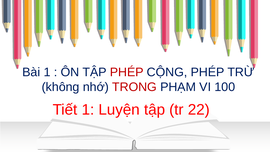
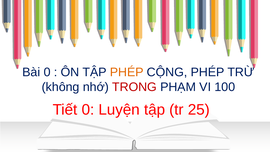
Bài 1: 1 -> 0
PHÉP at (127, 72) colour: red -> orange
Tiết 1: 1 -> 0
22: 22 -> 25
